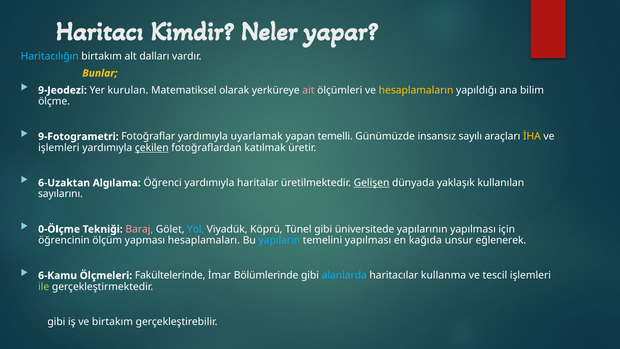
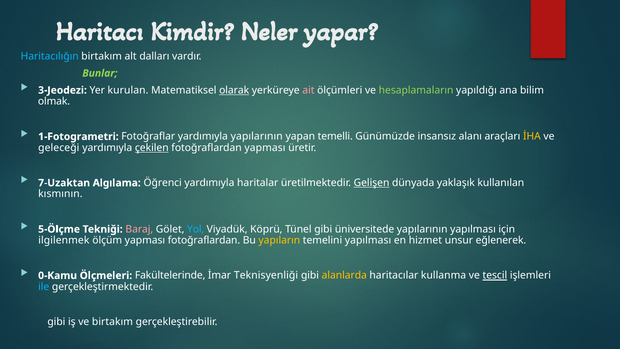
Bunlar colour: yellow -> light green
9-Jeodezi: 9-Jeodezi -> 3-Jeodezi
olarak underline: none -> present
hesaplamaların colour: yellow -> light green
ölçme: ölçme -> olmak
9-Fotogrametri: 9-Fotogrametri -> 1-Fotogrametri
yardımıyla uyarlamak: uyarlamak -> yapılarının
sayılı: sayılı -> alanı
işlemleri at (59, 148): işlemleri -> geleceği
fotoğraflardan katılmak: katılmak -> yapması
6-Uzaktan: 6-Uzaktan -> 7-Uzaktan
sayılarını: sayılarını -> kısmının
0-Ölçme: 0-Ölçme -> 5-Ölçme
öğrencinin: öğrencinin -> ilgilenmek
yapması hesaplamaları: hesaplamaları -> fotoğraflardan
yapıların colour: light blue -> yellow
kağıda: kağıda -> hizmet
6-Kamu: 6-Kamu -> 0-Kamu
Bölümlerinde: Bölümlerinde -> Teknisyenliği
alanlarda colour: light blue -> yellow
tescil underline: none -> present
ile colour: light green -> light blue
